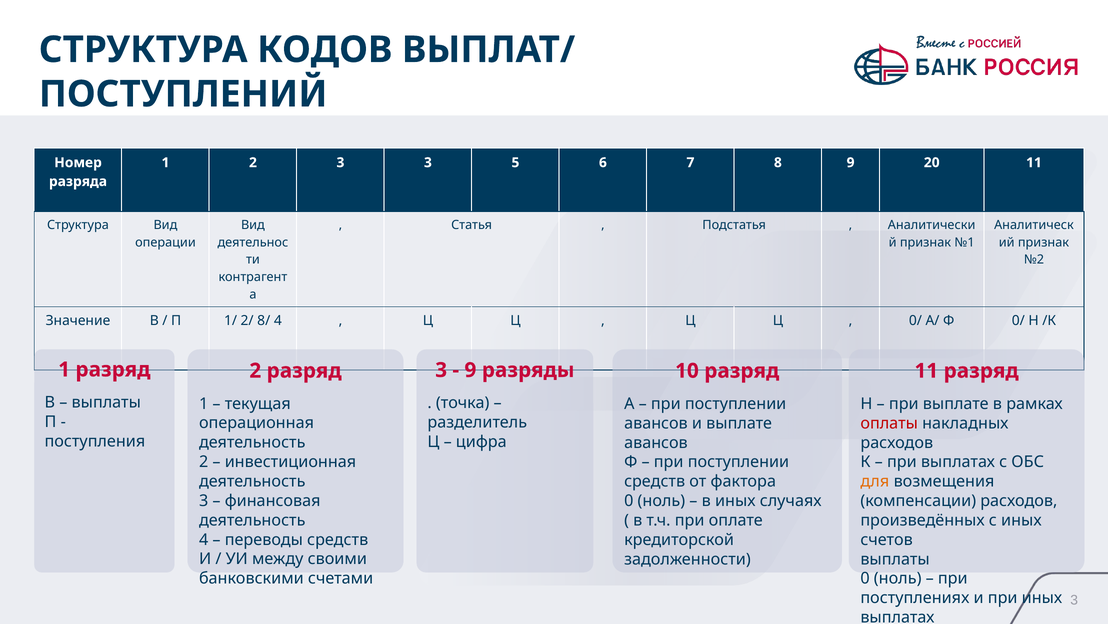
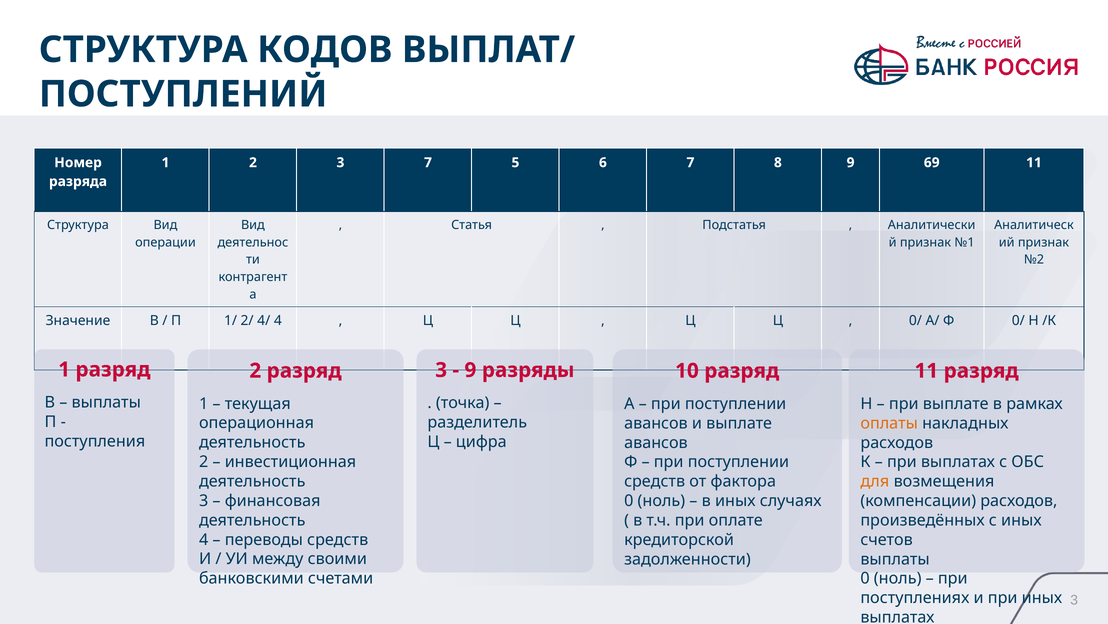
3 3: 3 -> 7
20: 20 -> 69
8/: 8/ -> 4/
оплаты colour: red -> orange
